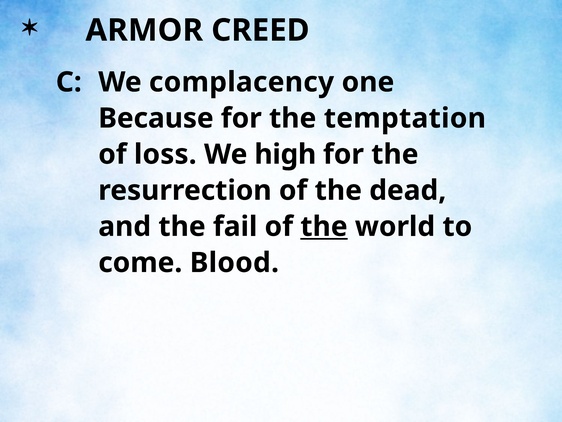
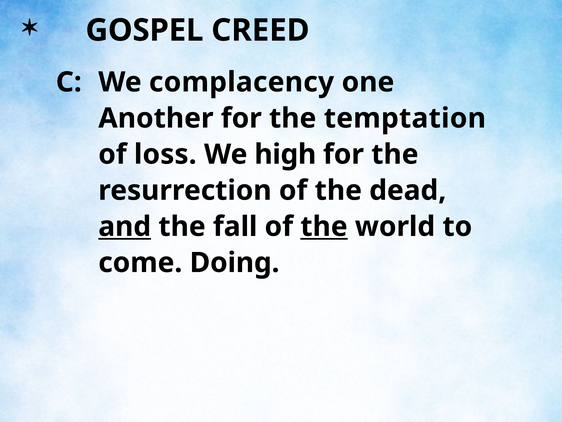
ARMOR: ARMOR -> GOSPEL
Because: Because -> Another
and underline: none -> present
fail: fail -> fall
Blood: Blood -> Doing
